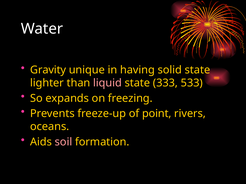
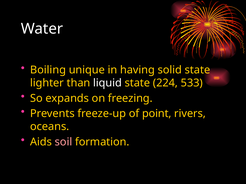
Gravity: Gravity -> Boiling
liquid colour: pink -> white
333: 333 -> 224
